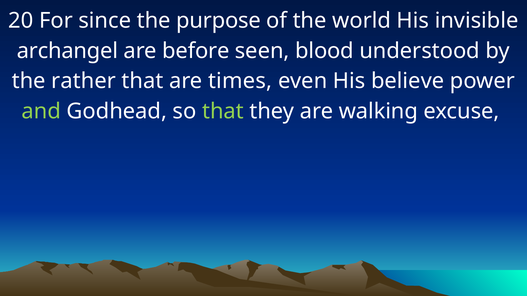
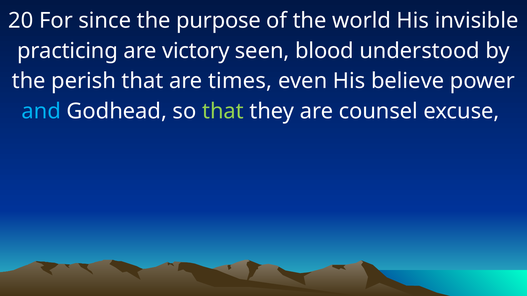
archangel: archangel -> practicing
before: before -> victory
rather: rather -> perish
and colour: light green -> light blue
walking: walking -> counsel
